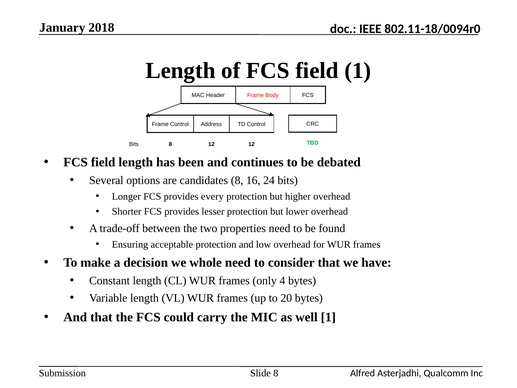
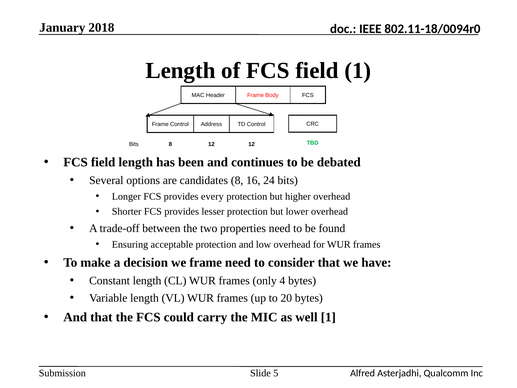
we whole: whole -> frame
Slide 8: 8 -> 5
